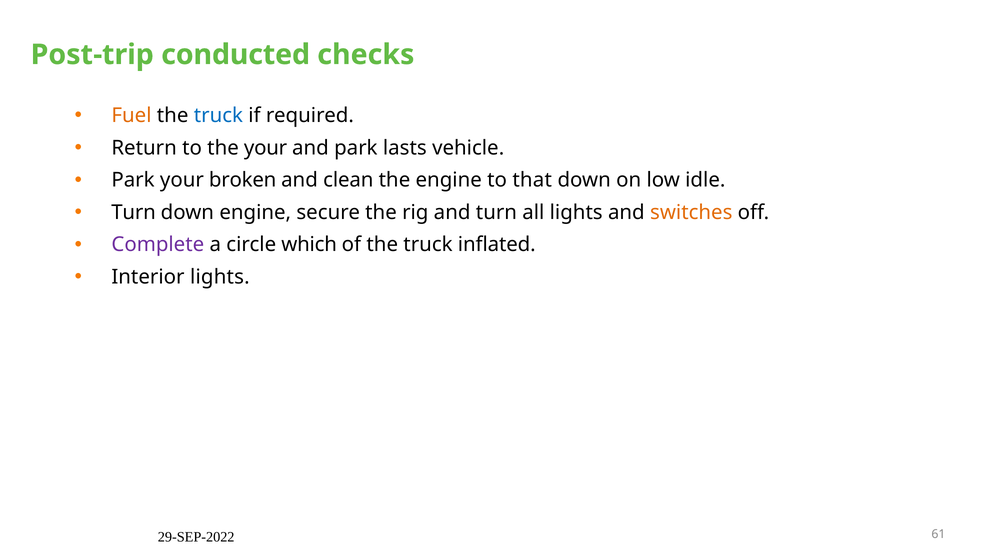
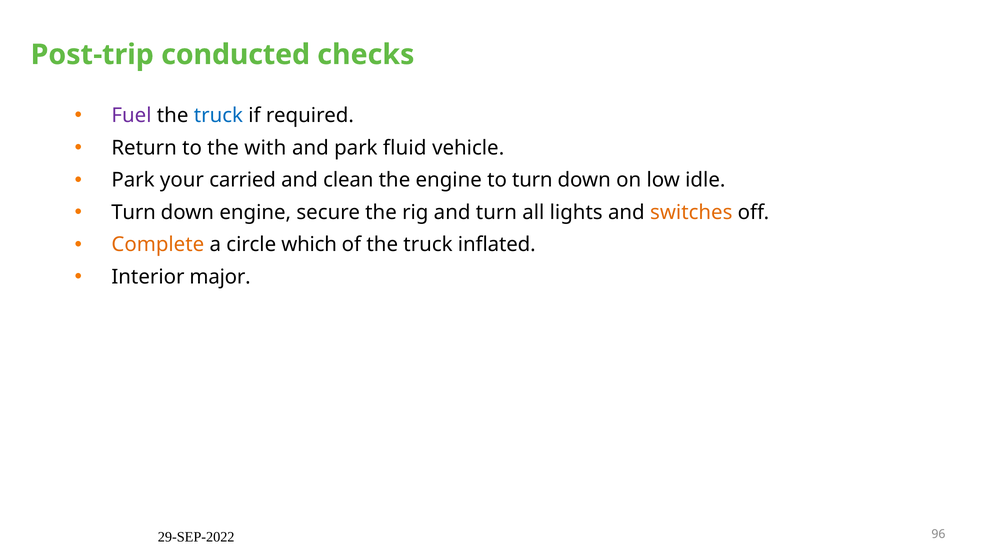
Fuel colour: orange -> purple
the your: your -> with
lasts: lasts -> fluid
broken: broken -> carried
to that: that -> turn
Complete colour: purple -> orange
Interior lights: lights -> major
61: 61 -> 96
